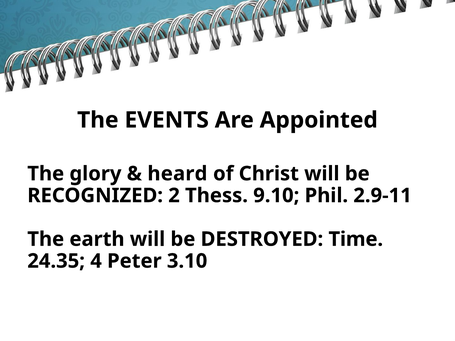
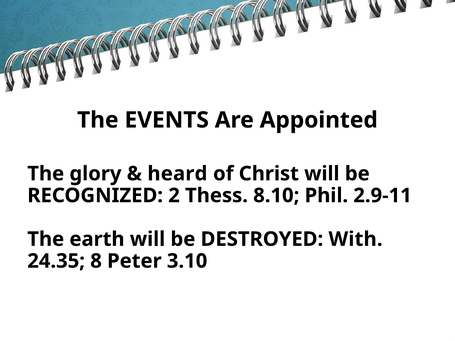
9.10: 9.10 -> 8.10
Time: Time -> With
4: 4 -> 8
